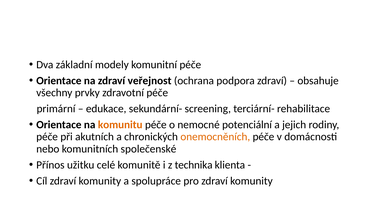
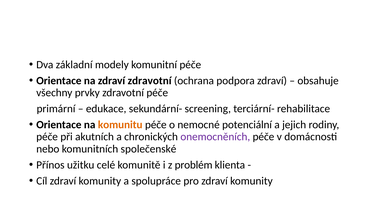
zdraví veřejnost: veřejnost -> zdravotní
onemocněních colour: orange -> purple
technika: technika -> problém
